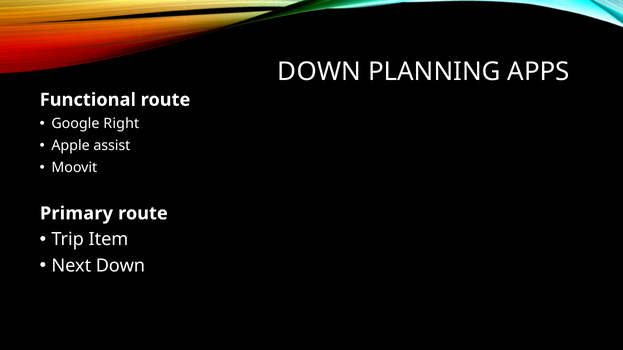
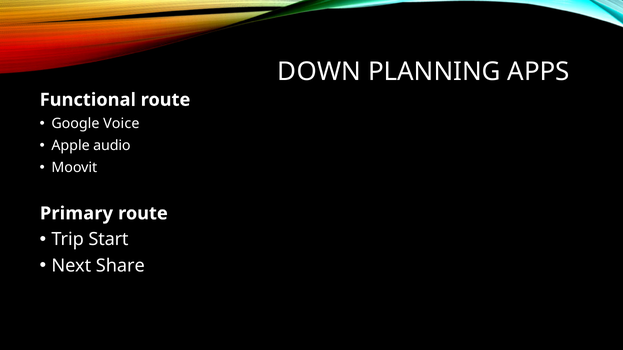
Right: Right -> Voice
assist: assist -> audio
Item: Item -> Start
Next Down: Down -> Share
